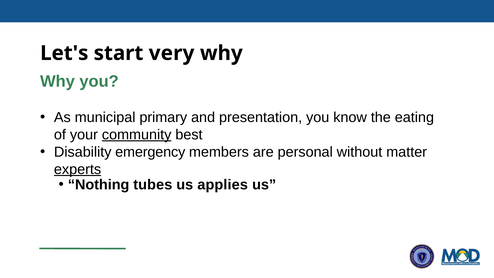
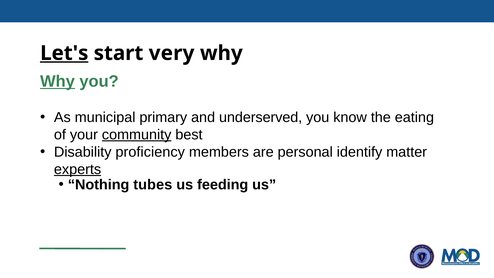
Let's underline: none -> present
Why at (57, 81) underline: none -> present
presentation: presentation -> underserved
emergency: emergency -> proficiency
without: without -> identify
applies: applies -> feeding
